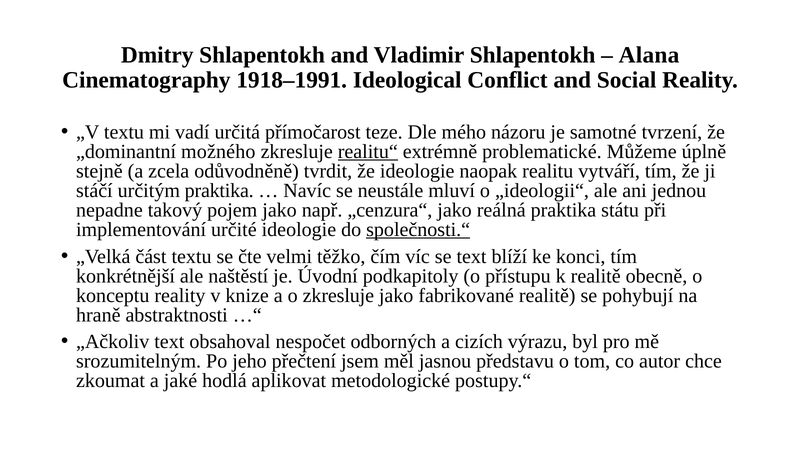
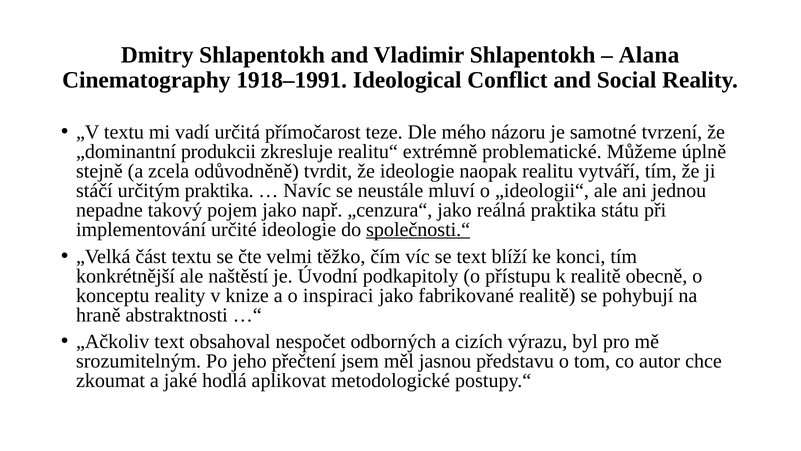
možného: možného -> produkcii
realitu“ underline: present -> none
o zkresluje: zkresluje -> inspiraci
